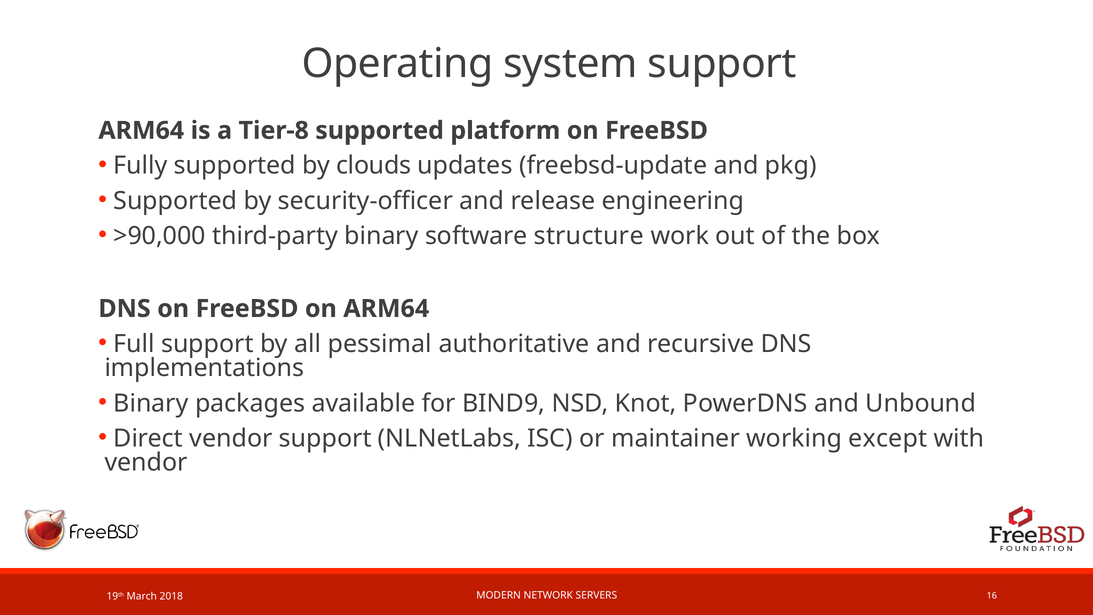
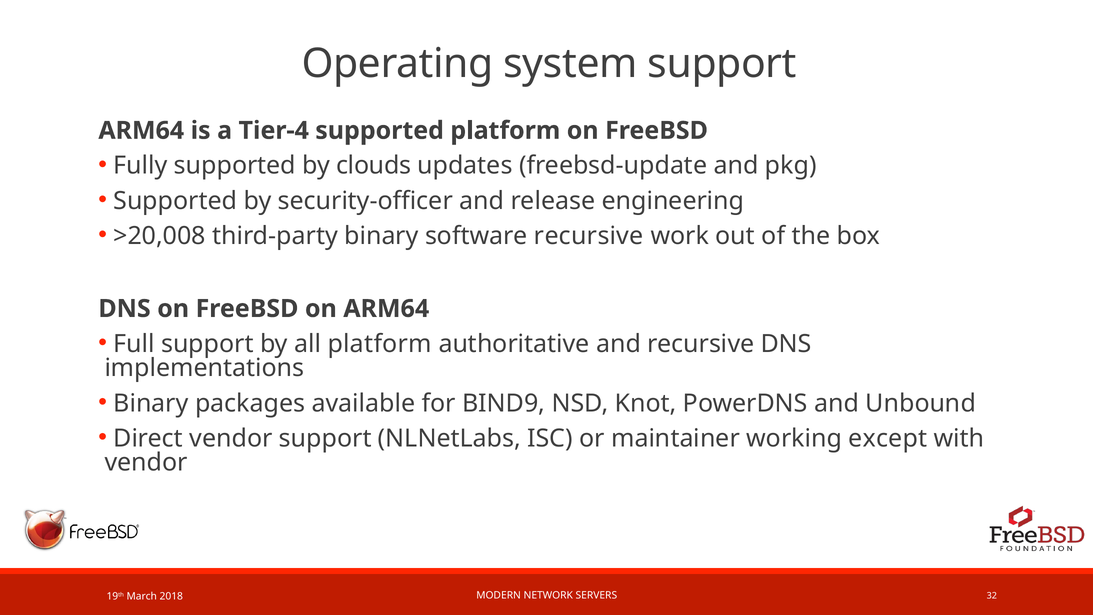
Tier-8: Tier-8 -> Tier-4
>90,000: >90,000 -> >20,008
software structure: structure -> recursive
all pessimal: pessimal -> platform
16: 16 -> 32
